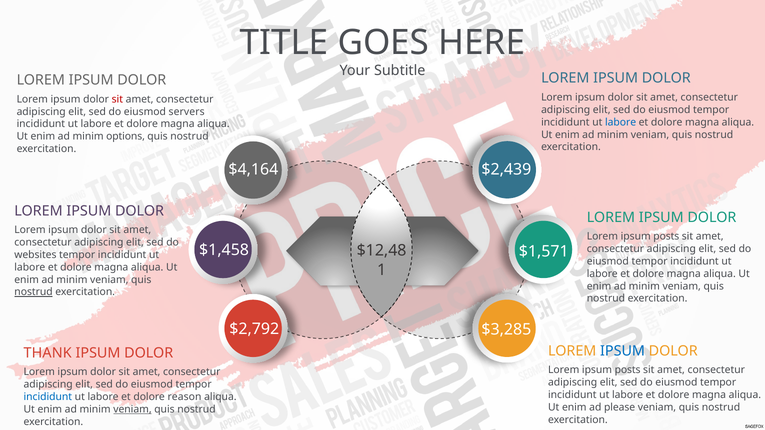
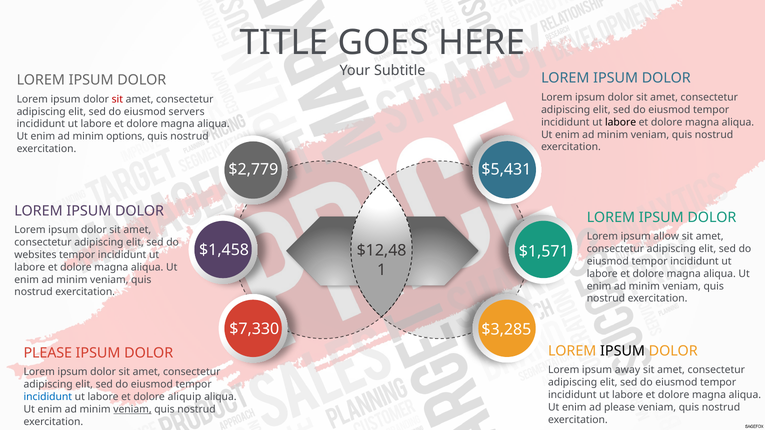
labore at (621, 122) colour: blue -> black
$4,164: $4,164 -> $2,779
$2,439: $2,439 -> $5,431
posts at (666, 237): posts -> allow
nostrud at (34, 292) underline: present -> none
$2,792: $2,792 -> $7,330
IPSUM at (623, 351) colour: blue -> black
THANK at (48, 353): THANK -> PLEASE
posts at (628, 370): posts -> away
reason: reason -> aliquip
